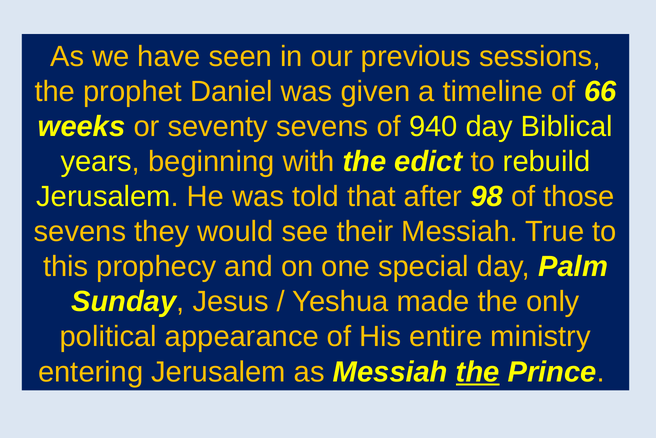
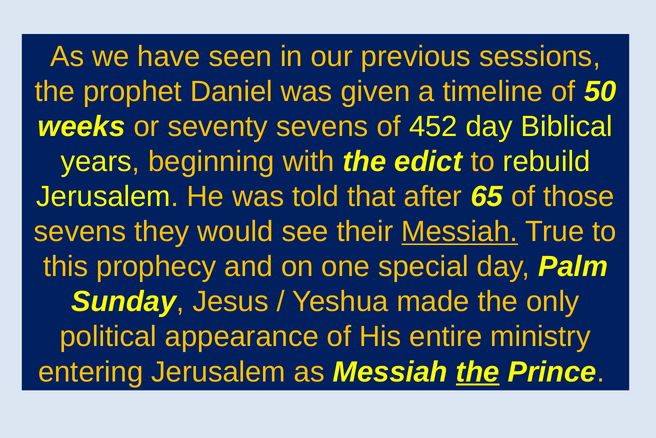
66: 66 -> 50
940: 940 -> 452
98: 98 -> 65
Messiah at (460, 231) underline: none -> present
